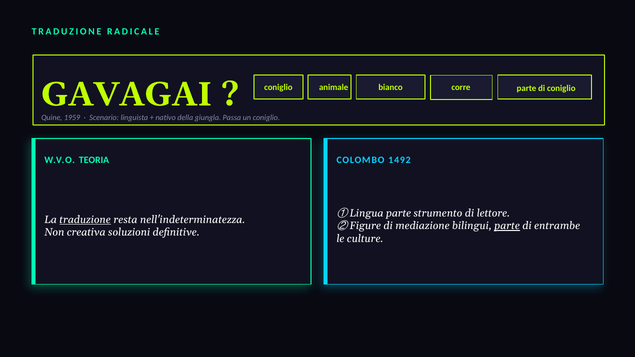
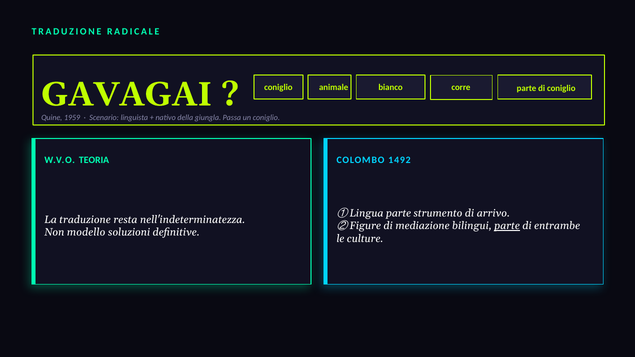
lettore: lettore -> arrivo
traduzione at (85, 220) underline: present -> none
creativa: creativa -> modello
